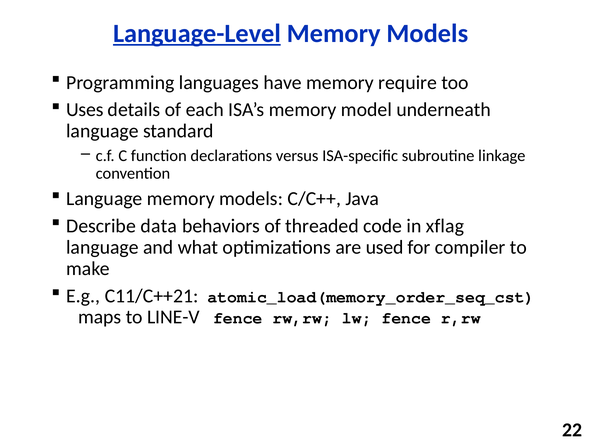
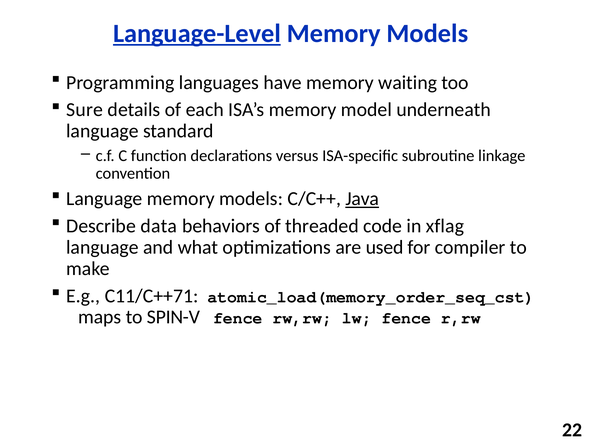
require: require -> waiting
Uses: Uses -> Sure
Java underline: none -> present
C11/C++21: C11/C++21 -> C11/C++71
LINE-V: LINE-V -> SPIN-V
